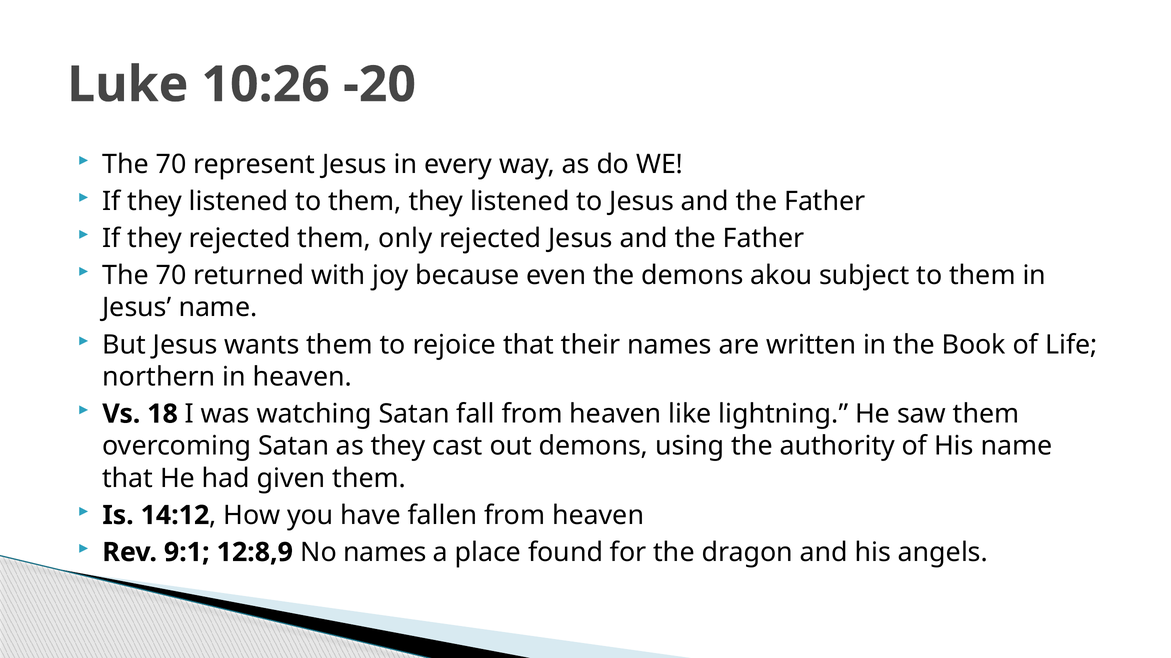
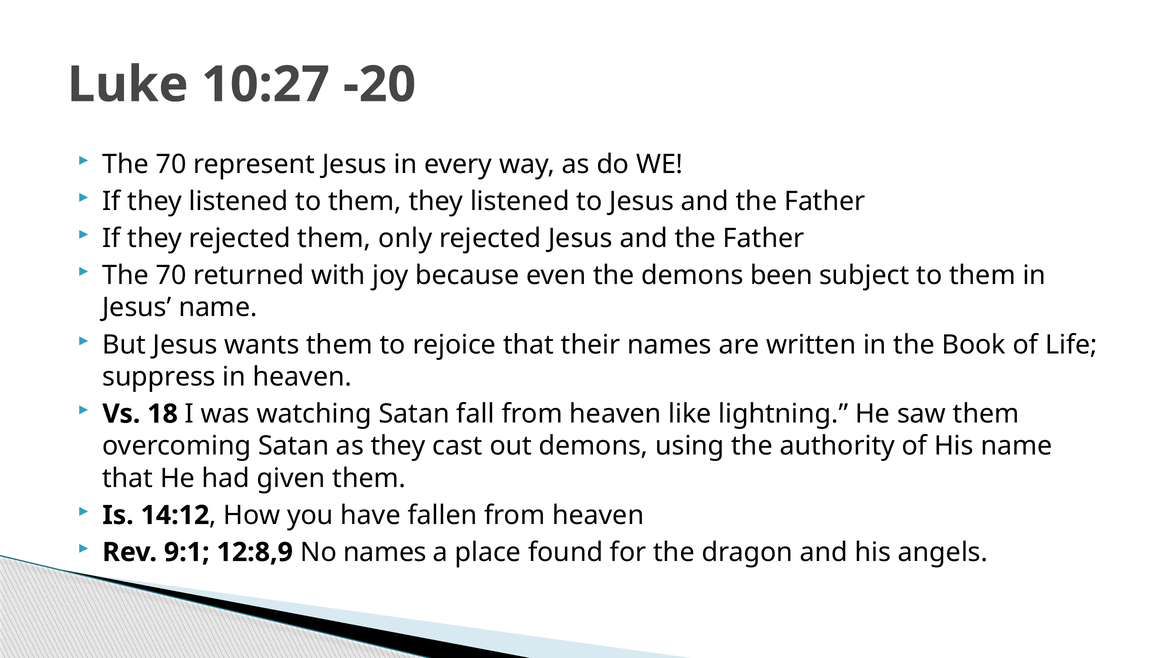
10:26: 10:26 -> 10:27
akou: akou -> been
northern: northern -> suppress
